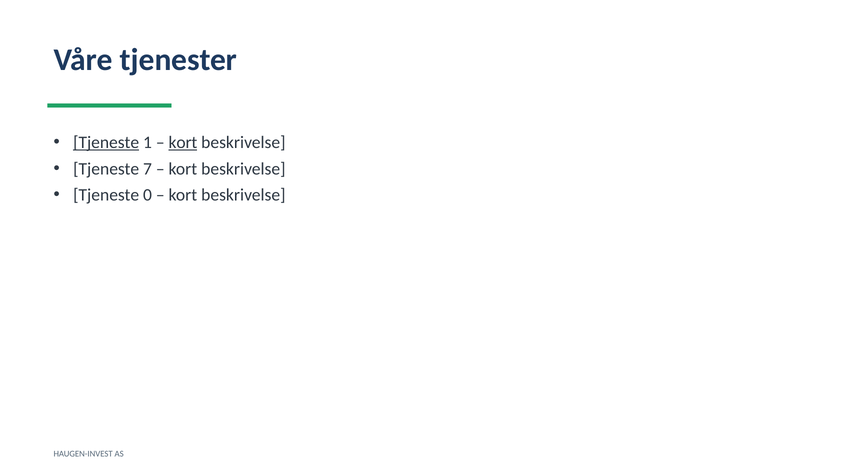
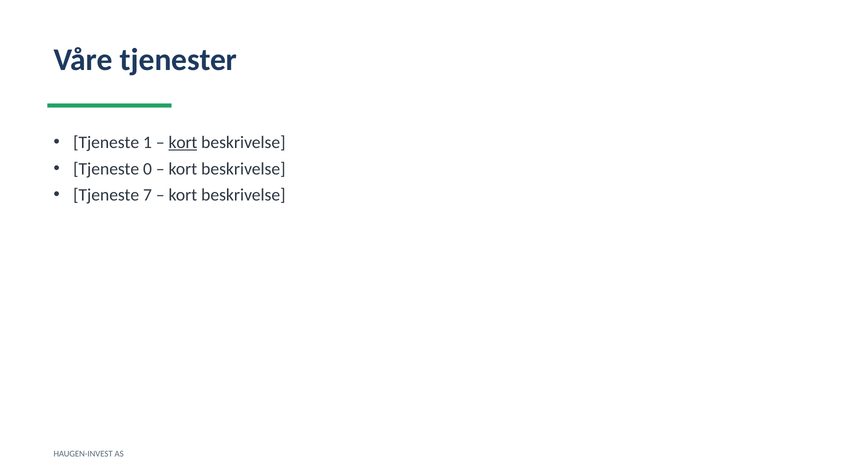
Tjeneste at (106, 142) underline: present -> none
7: 7 -> 0
0: 0 -> 7
